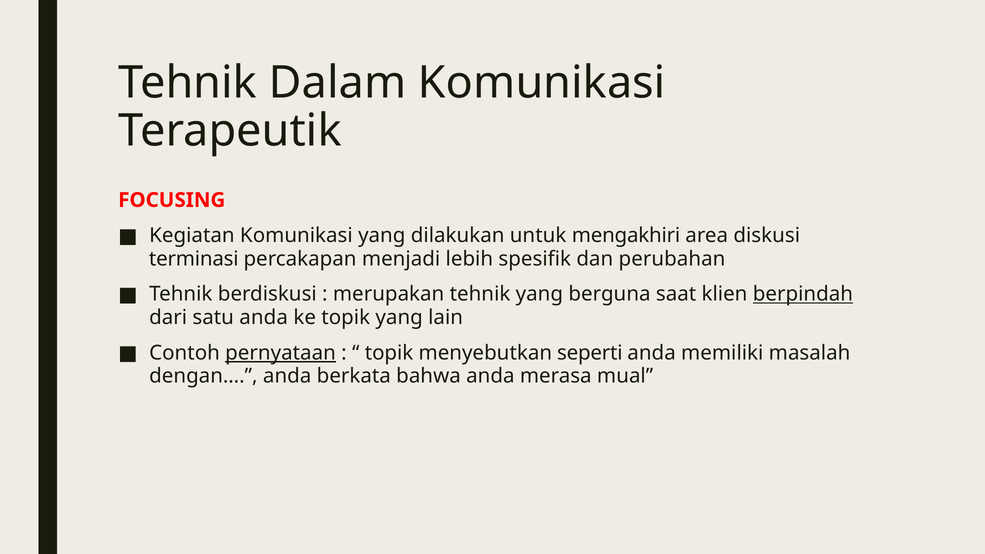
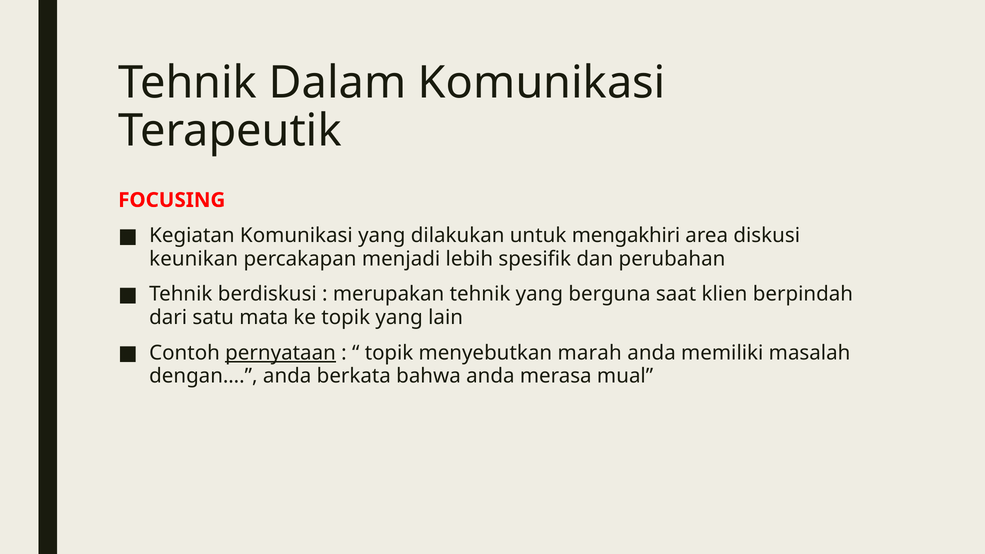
terminasi: terminasi -> keunikan
berpindah underline: present -> none
satu anda: anda -> mata
seperti: seperti -> marah
